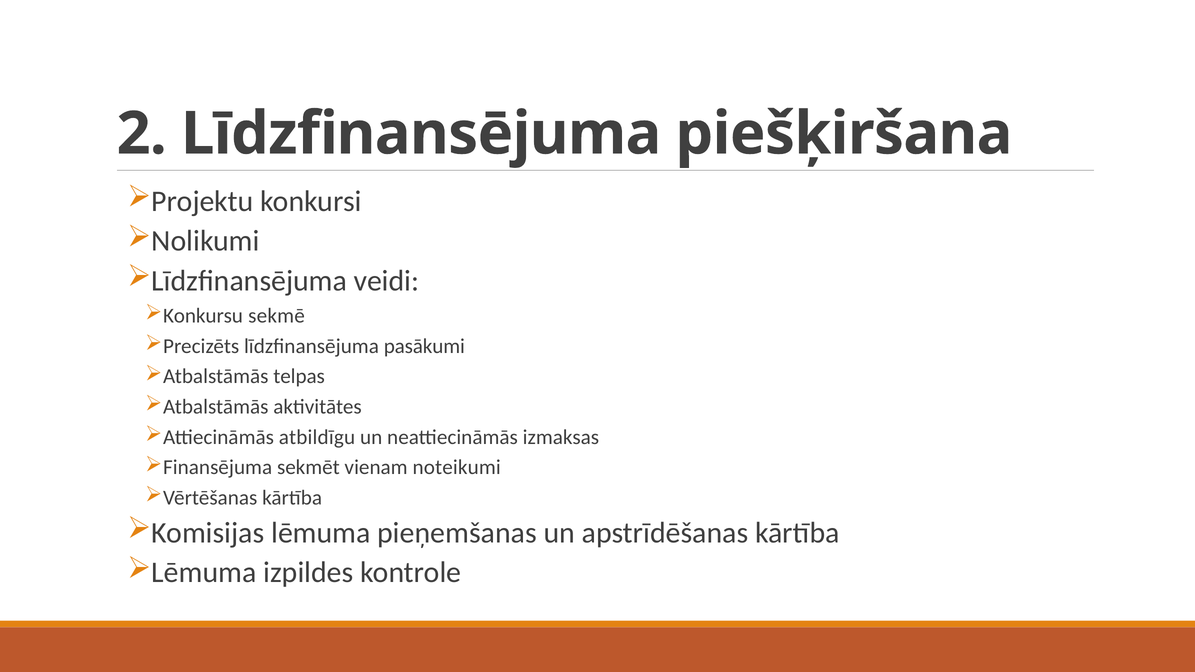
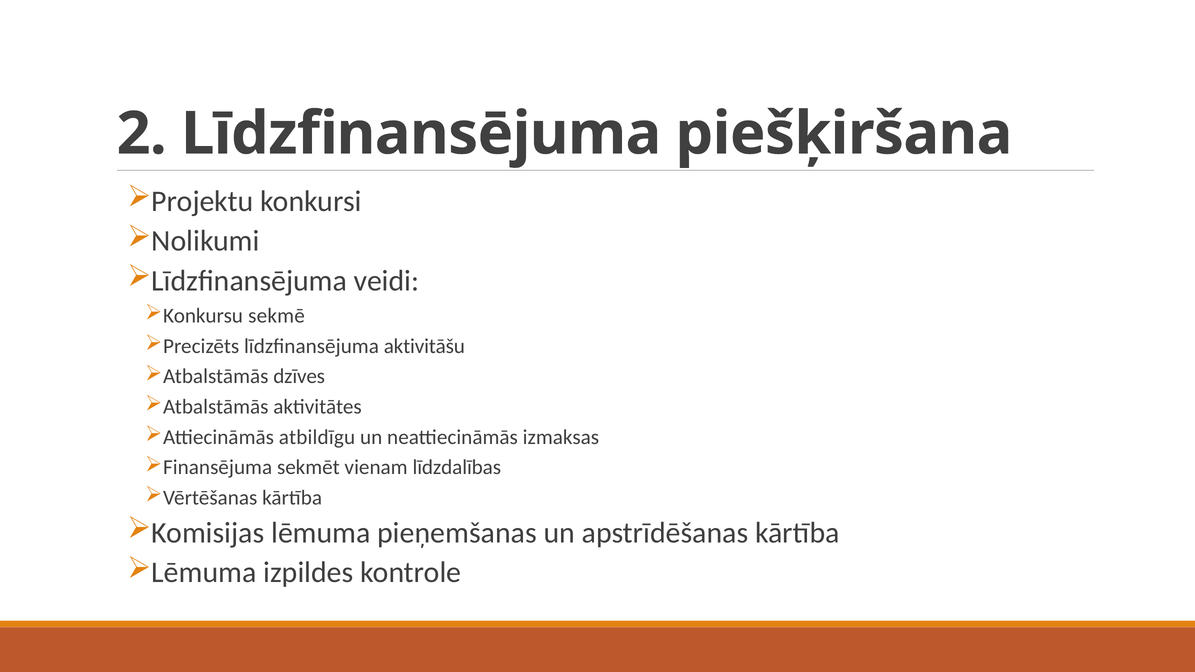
pasākumi: pasākumi -> aktivitāšu
telpas: telpas -> dzīves
noteikumi: noteikumi -> līdzdalības
